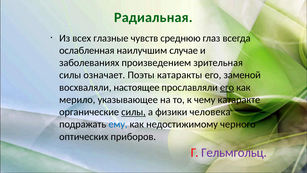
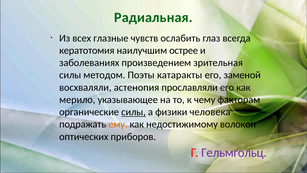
среднюю: среднюю -> ослабить
ослабленная: ослабленная -> кератотомия
случае: случае -> острее
означает: означает -> методом
настоящее: настоящее -> астенопия
его at (227, 87) underline: present -> none
катаракте: катаракте -> факторам
ему colour: blue -> orange
черного: черного -> волокон
